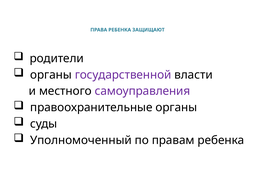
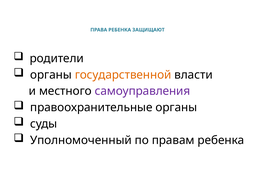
государственной colour: purple -> orange
